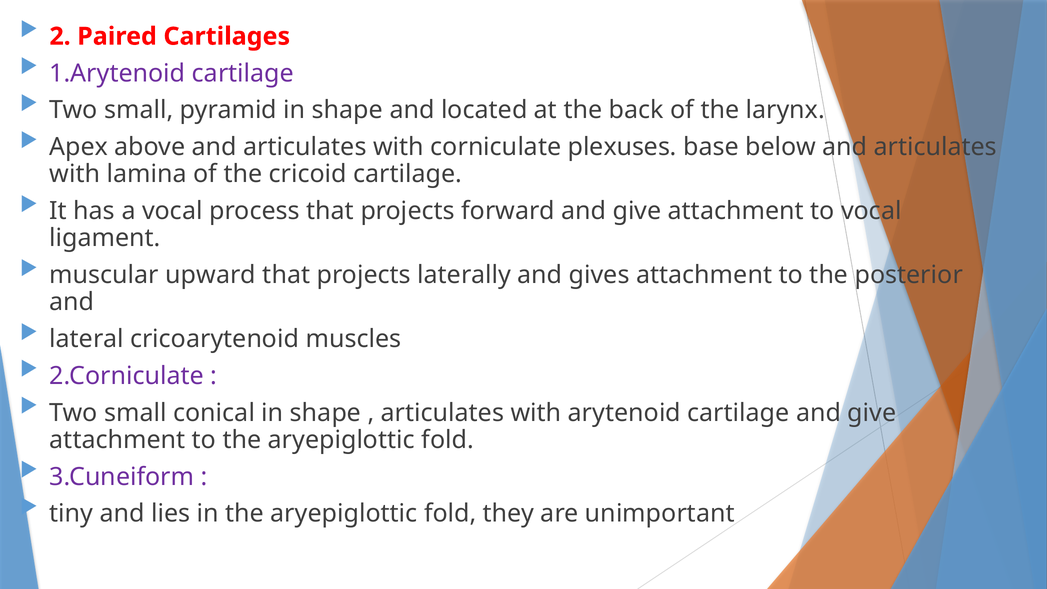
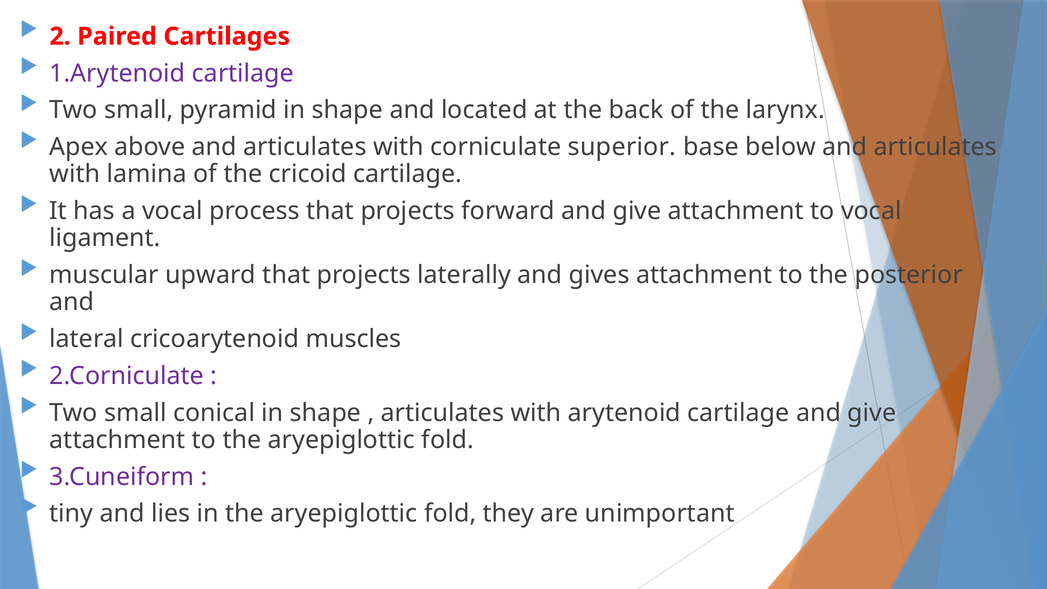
plexuses: plexuses -> superior
